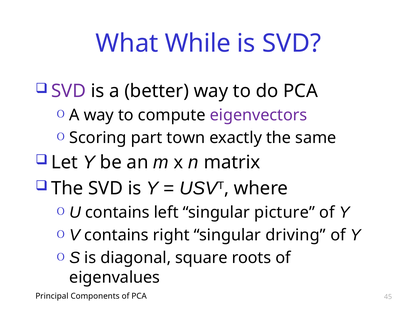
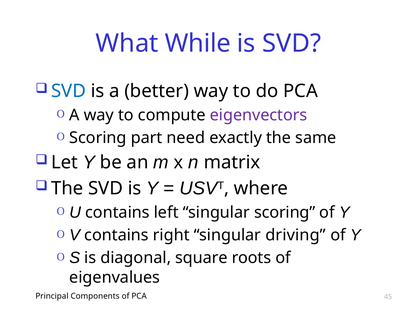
SVD at (68, 91) colour: purple -> blue
town: town -> need
singular picture: picture -> scoring
